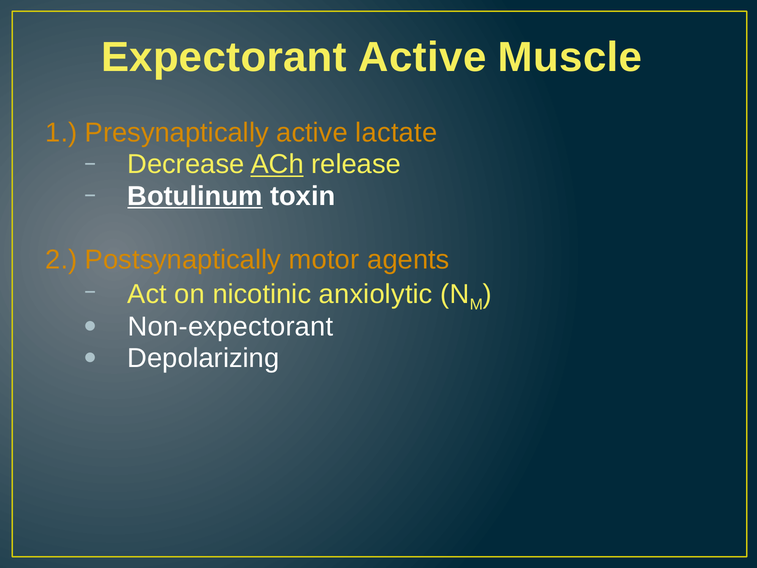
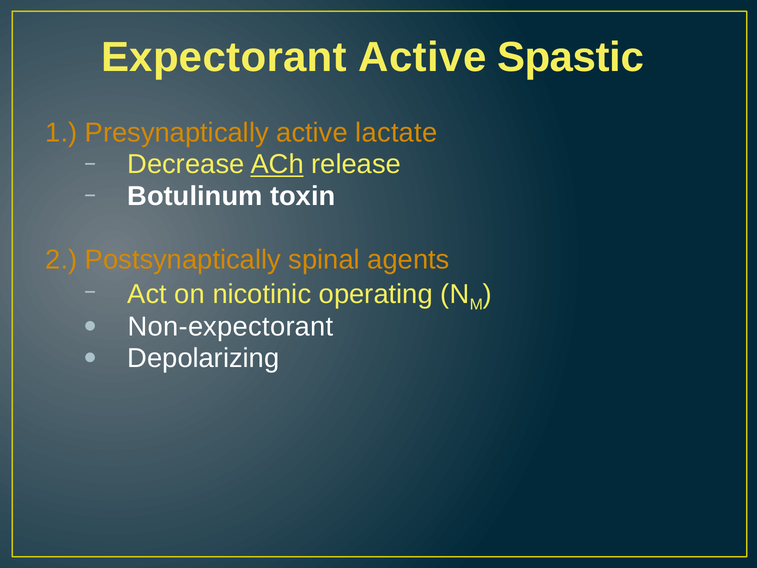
Muscle: Muscle -> Spastic
Botulinum underline: present -> none
motor: motor -> spinal
anxiolytic: anxiolytic -> operating
